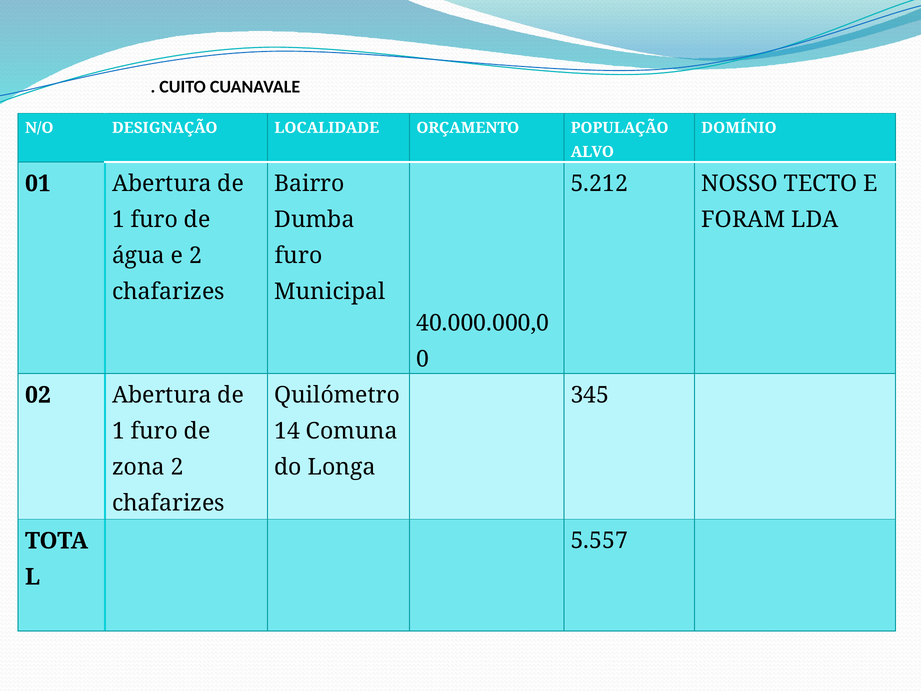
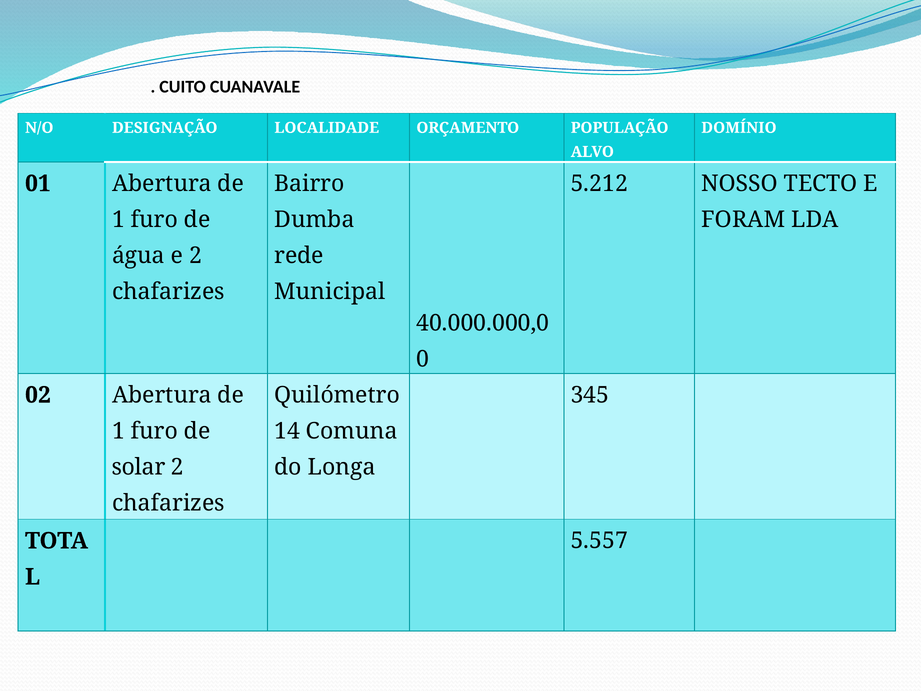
furo at (299, 256): furo -> rede
zona: zona -> solar
